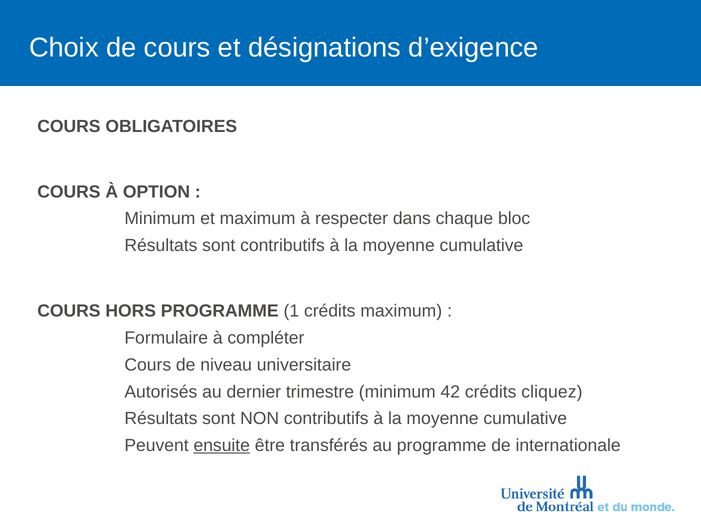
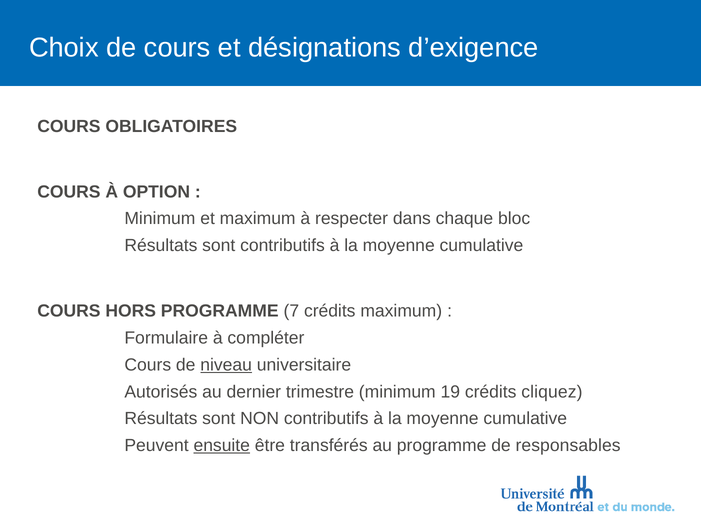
1: 1 -> 7
niveau underline: none -> present
42: 42 -> 19
internationale: internationale -> responsables
